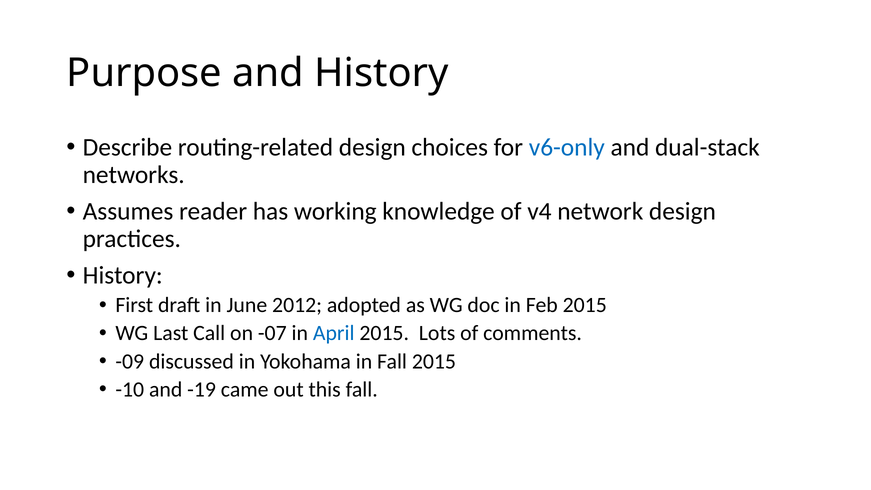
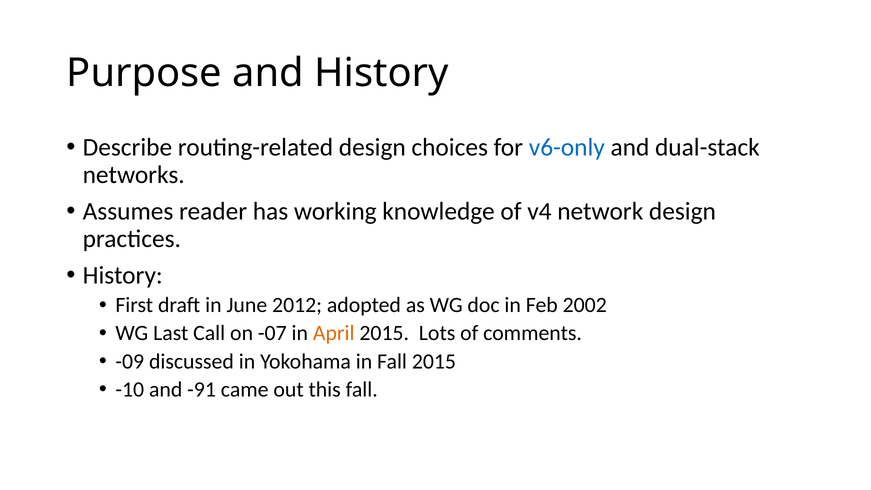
Feb 2015: 2015 -> 2002
April colour: blue -> orange
-19: -19 -> -91
